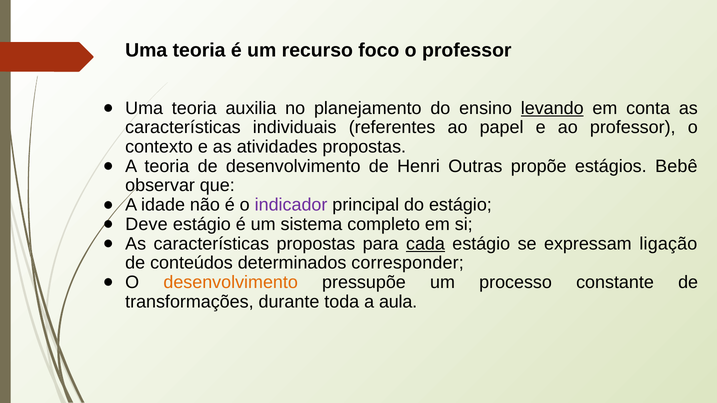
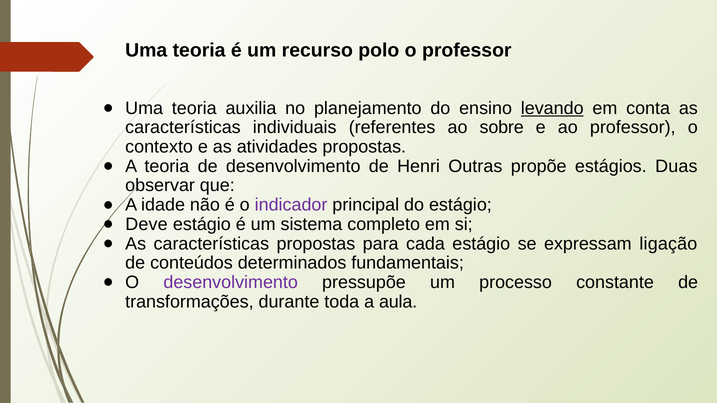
foco: foco -> polo
papel: papel -> sobre
Bebê: Bebê -> Duas
cada underline: present -> none
corresponder: corresponder -> fundamentais
desenvolvimento at (231, 282) colour: orange -> purple
